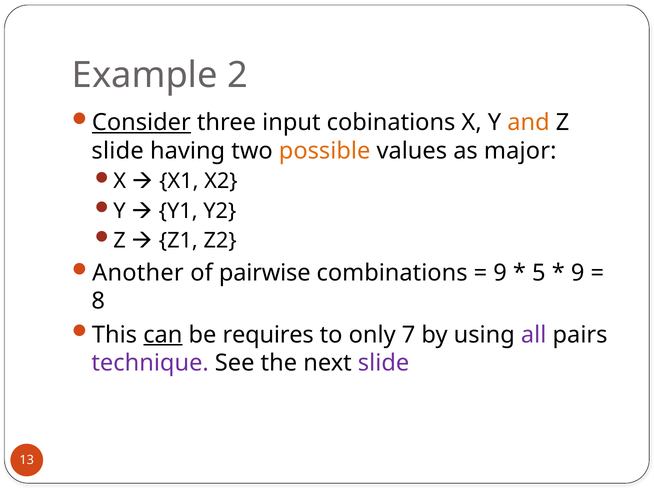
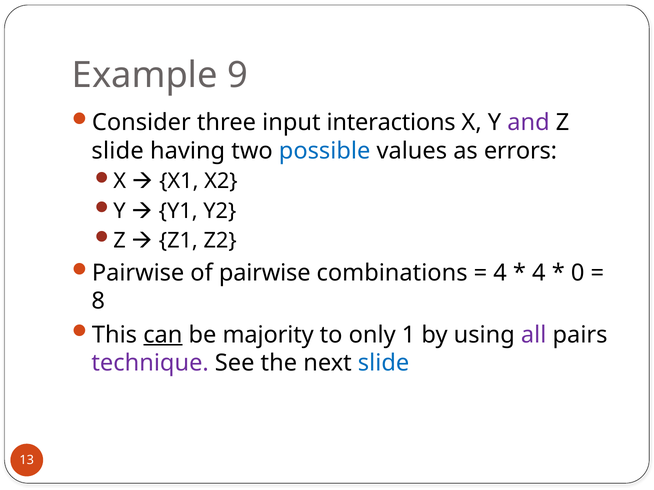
2: 2 -> 9
Consider underline: present -> none
cobinations: cobinations -> interactions
and colour: orange -> purple
possible colour: orange -> blue
major: major -> errors
Another at (138, 273): Another -> Pairwise
9 at (500, 273): 9 -> 4
5 at (539, 273): 5 -> 4
9 at (578, 273): 9 -> 0
requires: requires -> majority
7: 7 -> 1
slide at (384, 363) colour: purple -> blue
